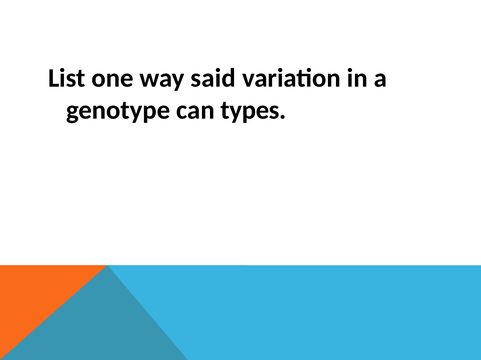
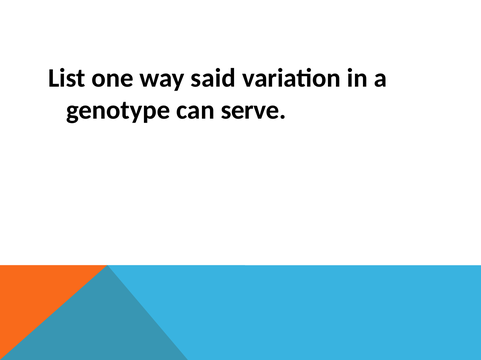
types: types -> serve
